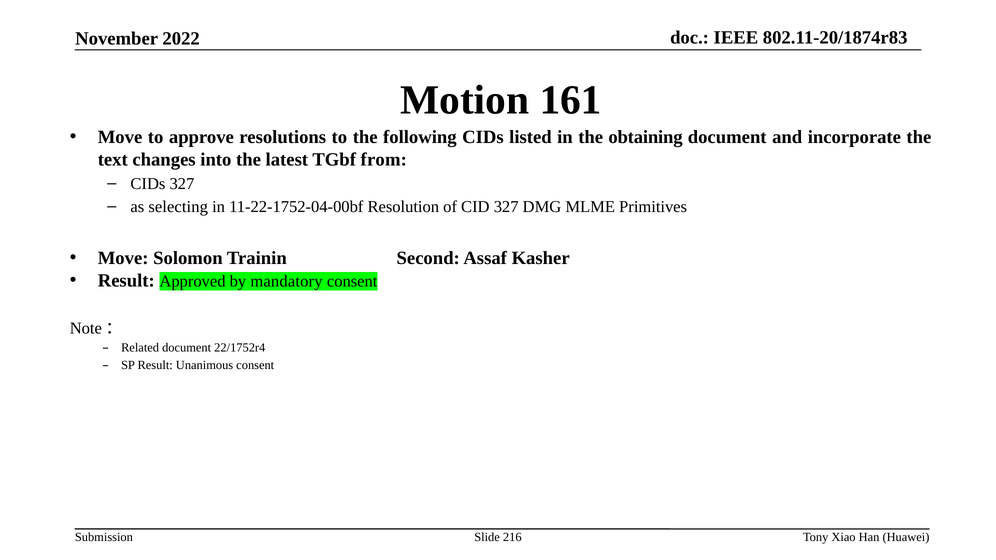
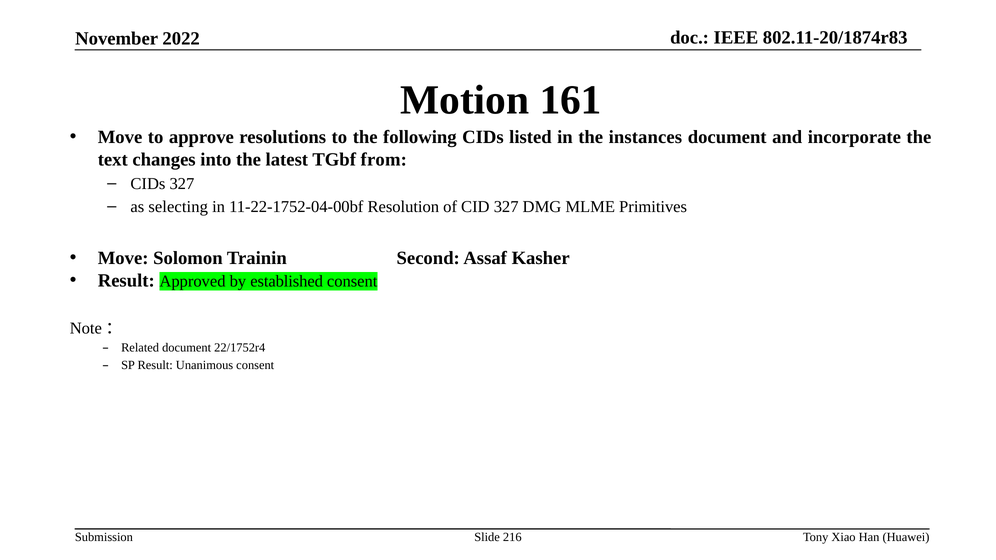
obtaining: obtaining -> instances
mandatory: mandatory -> established
